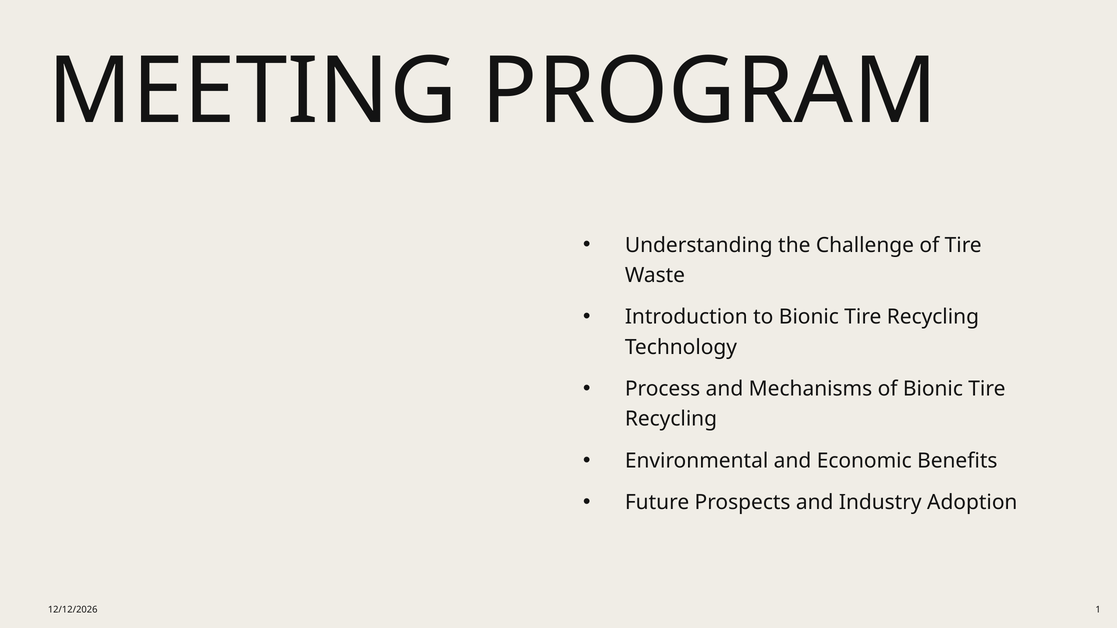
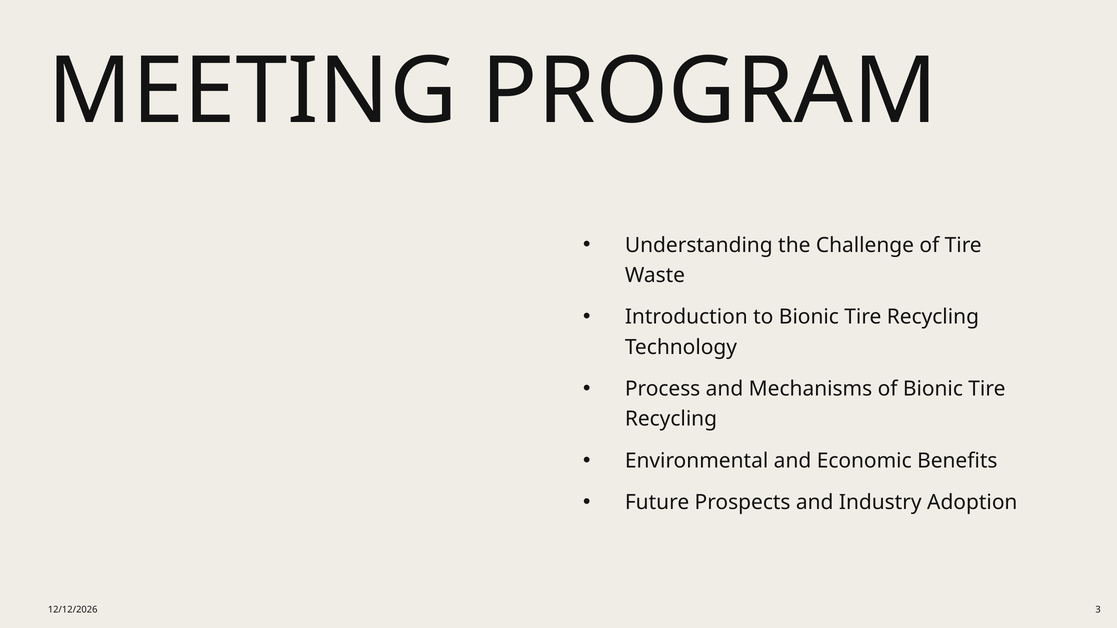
1: 1 -> 3
